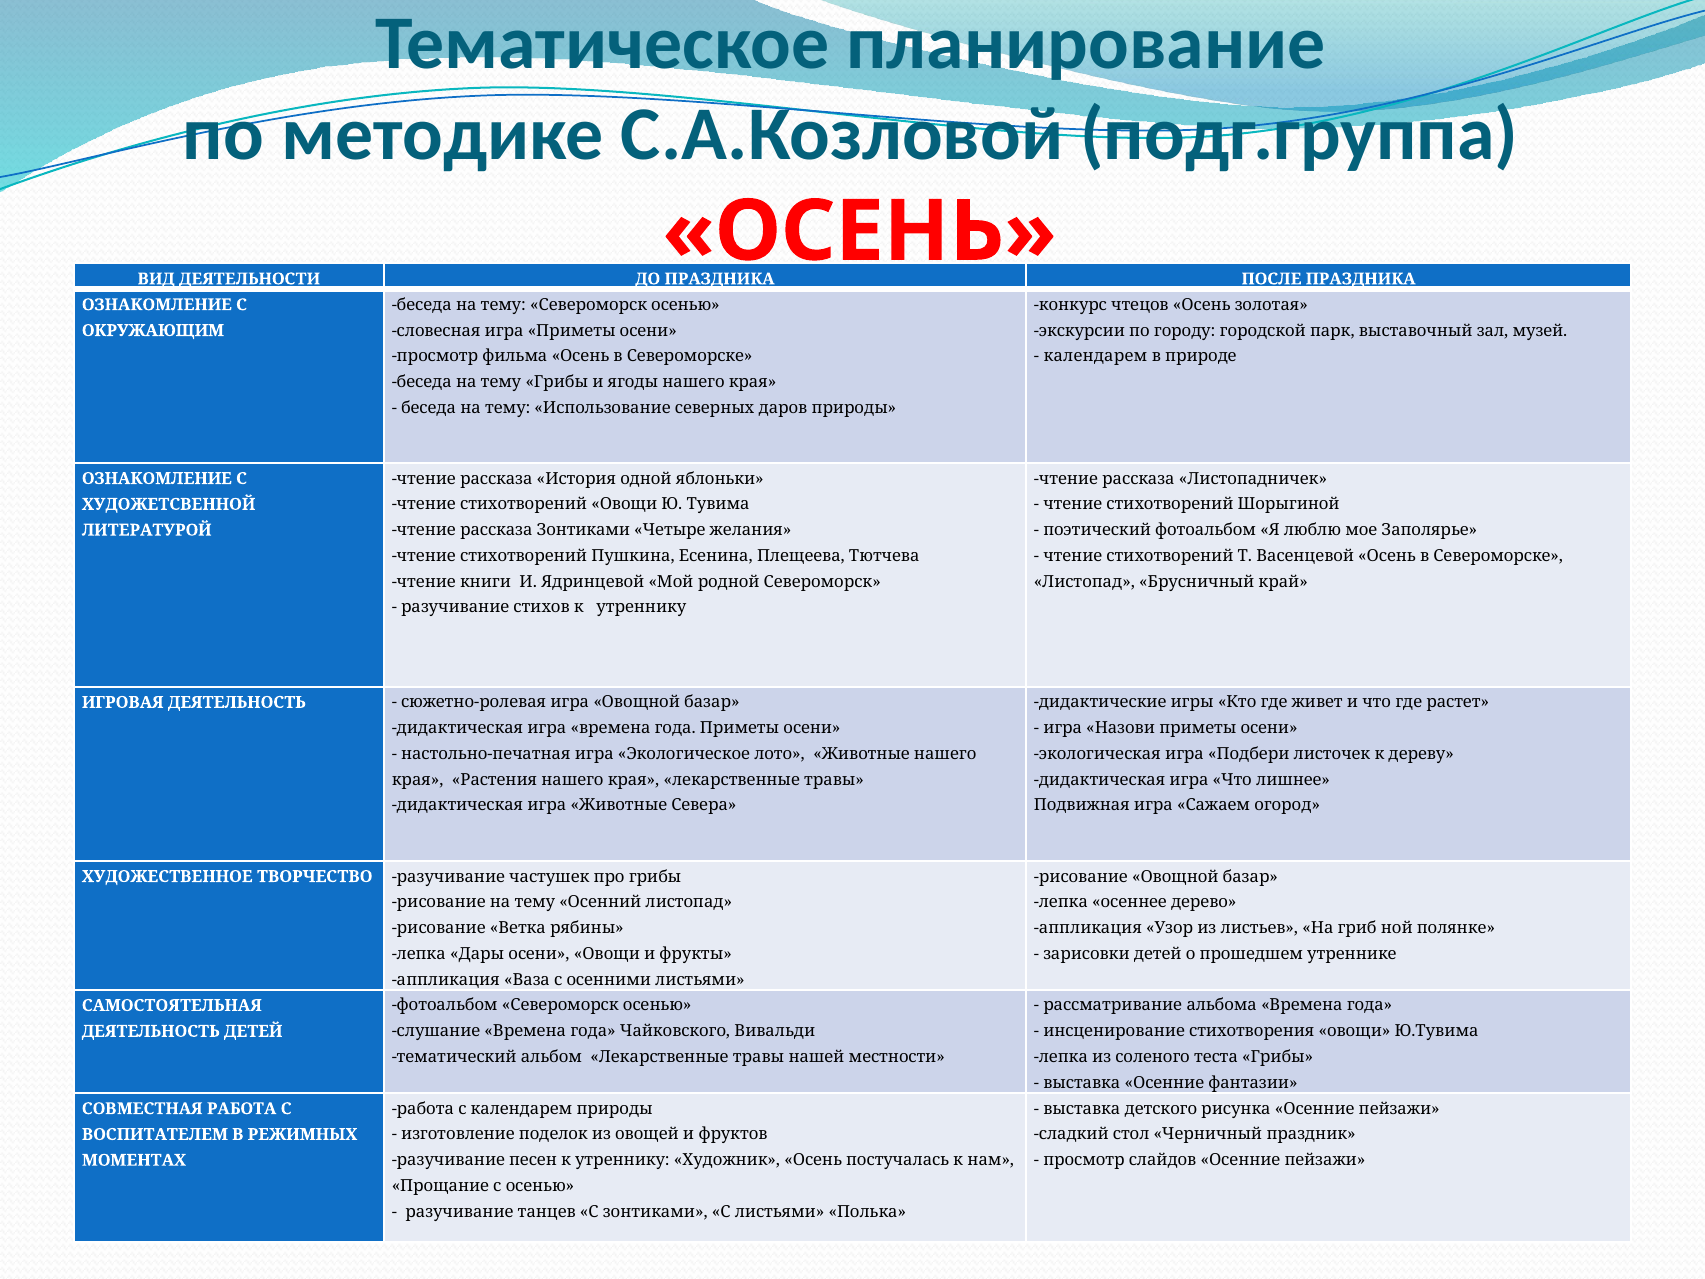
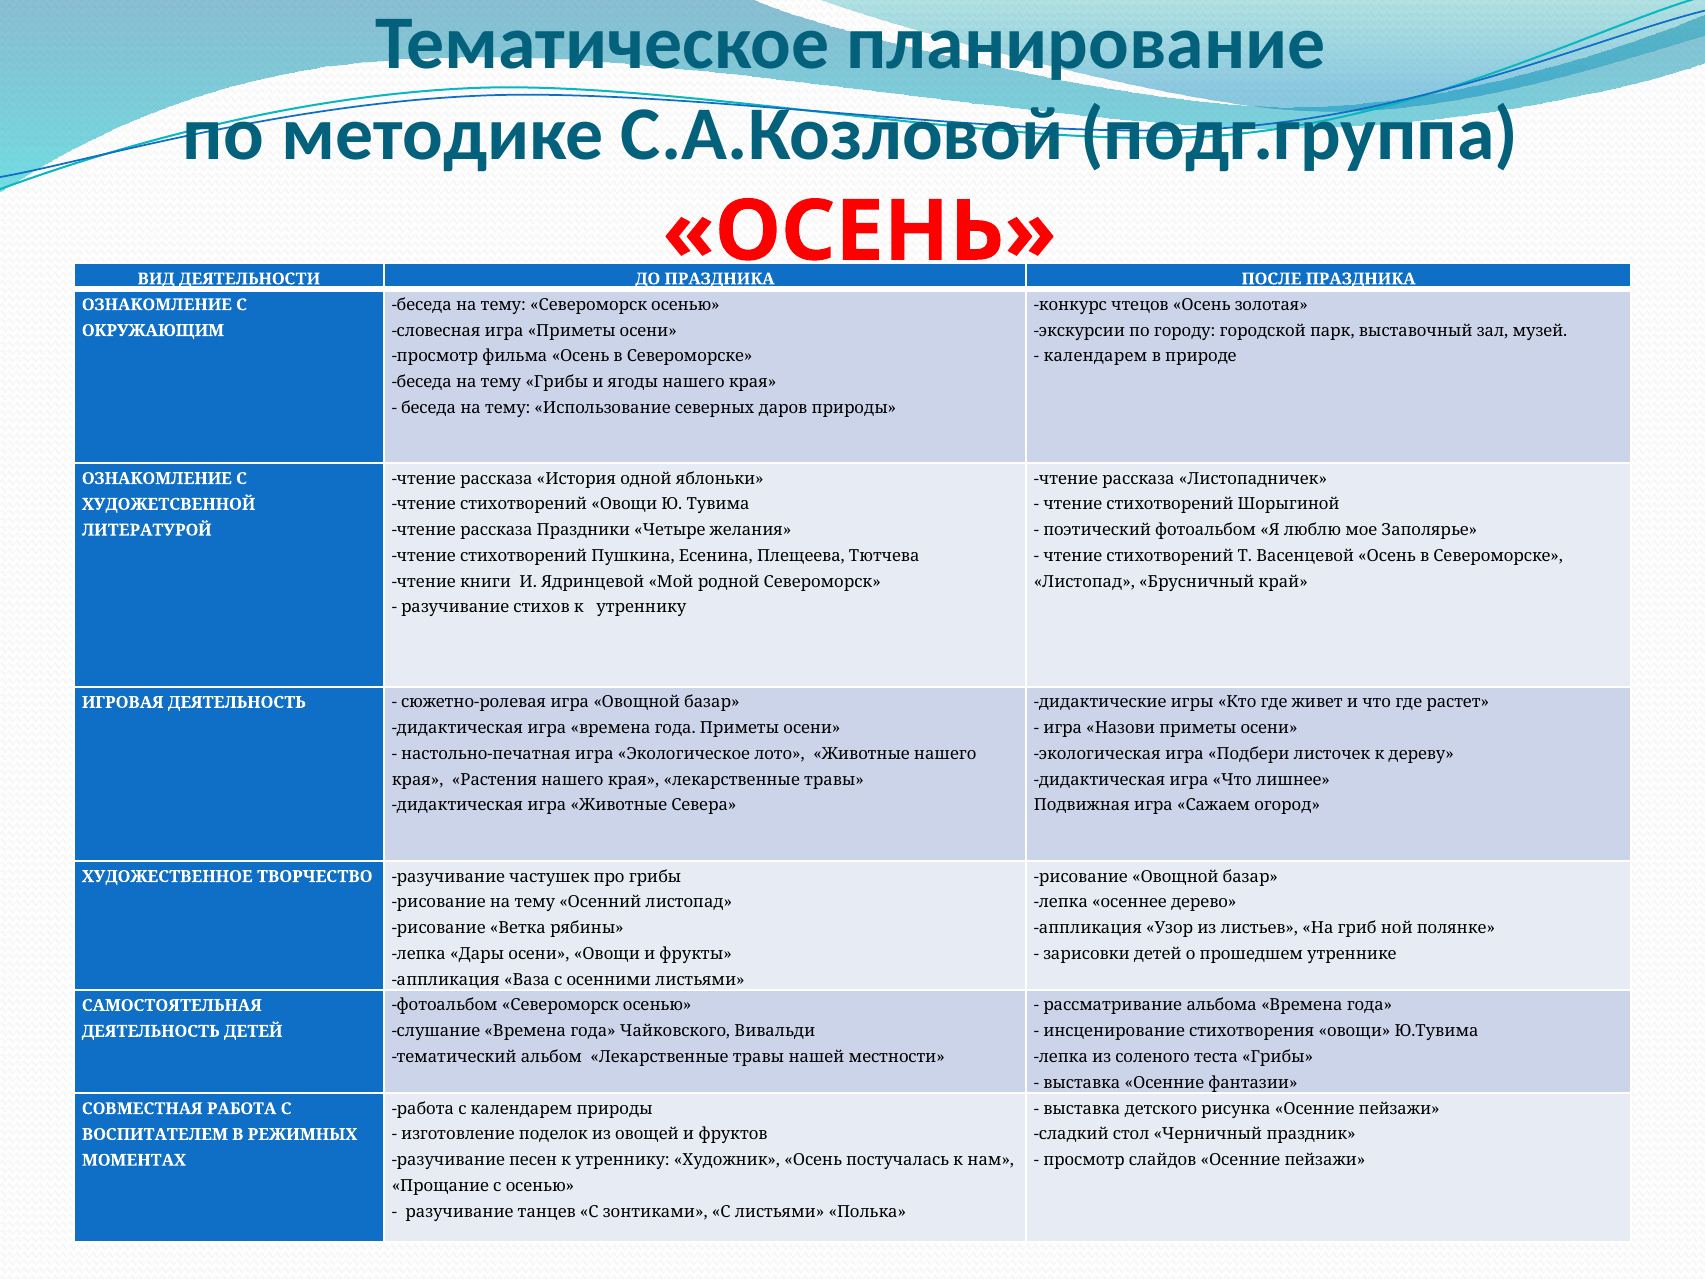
рассказа Зонтиками: Зонтиками -> Праздники
